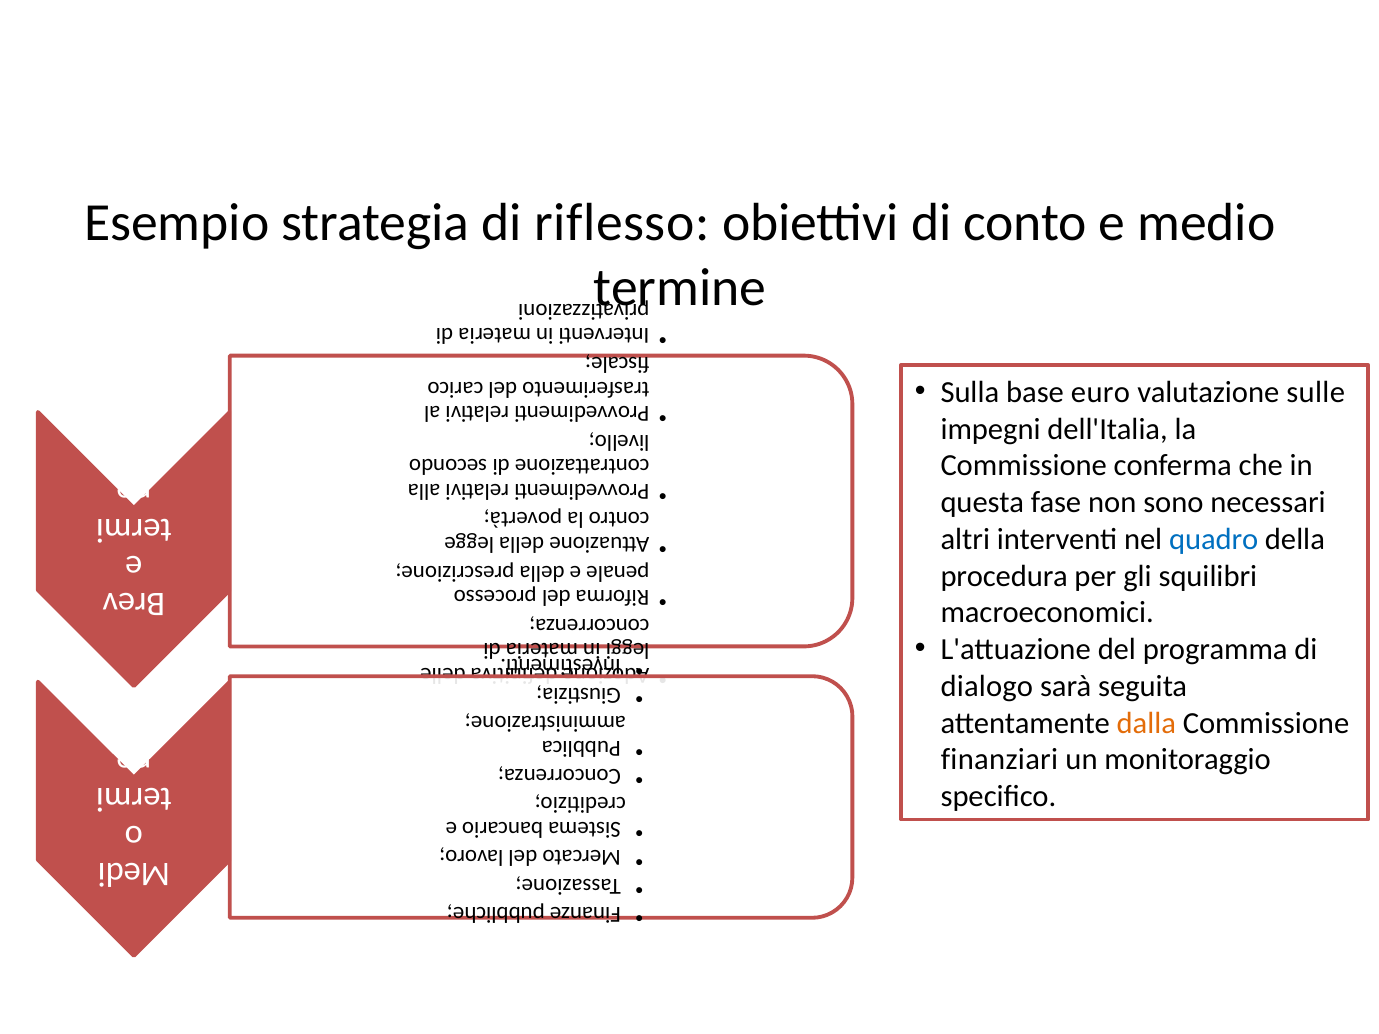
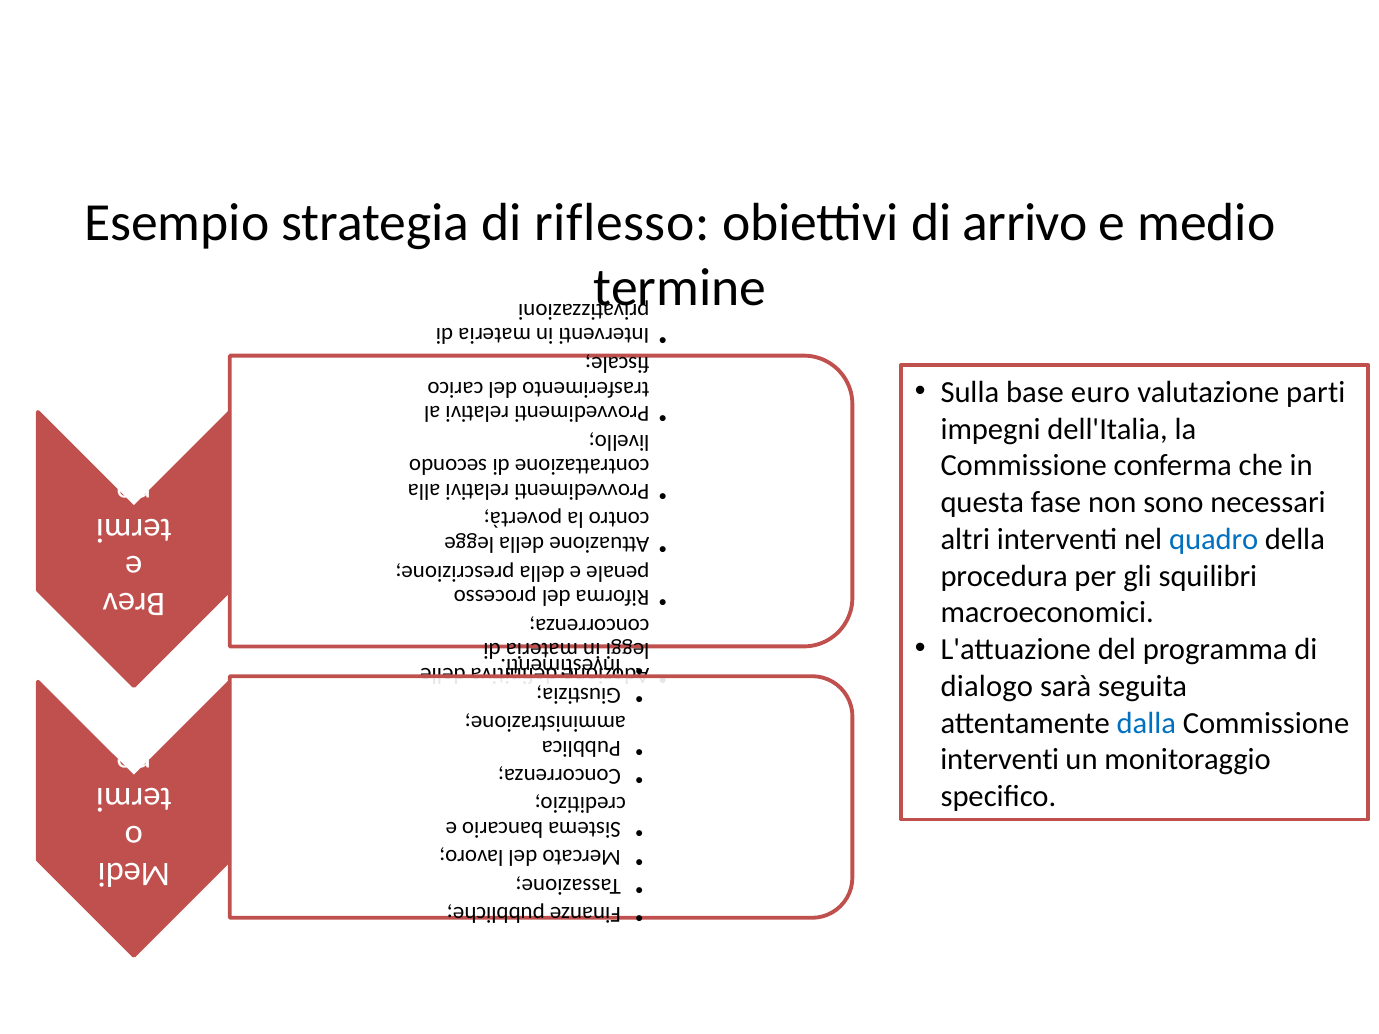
conto: conto -> arrivo
sulle: sulle -> parti
dalla colour: orange -> blue
finanziari at (1000, 760): finanziari -> interventi
